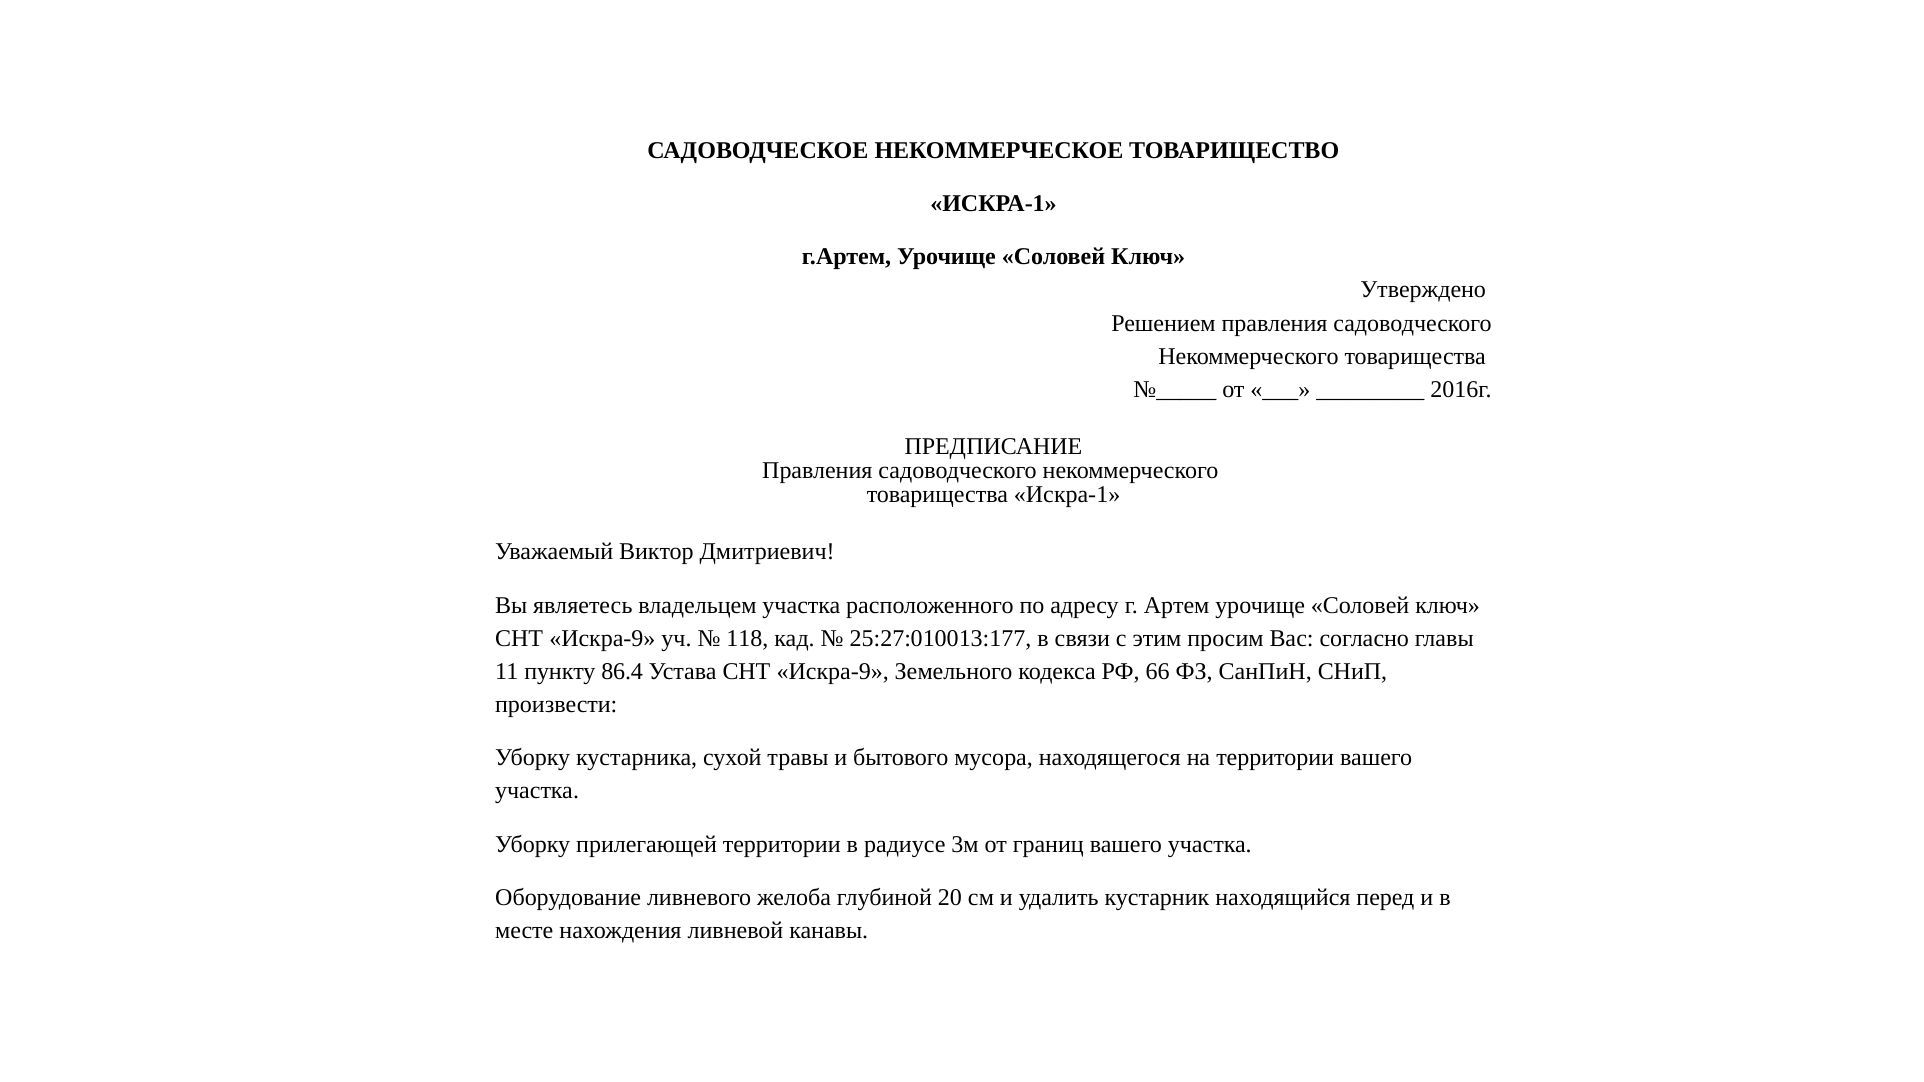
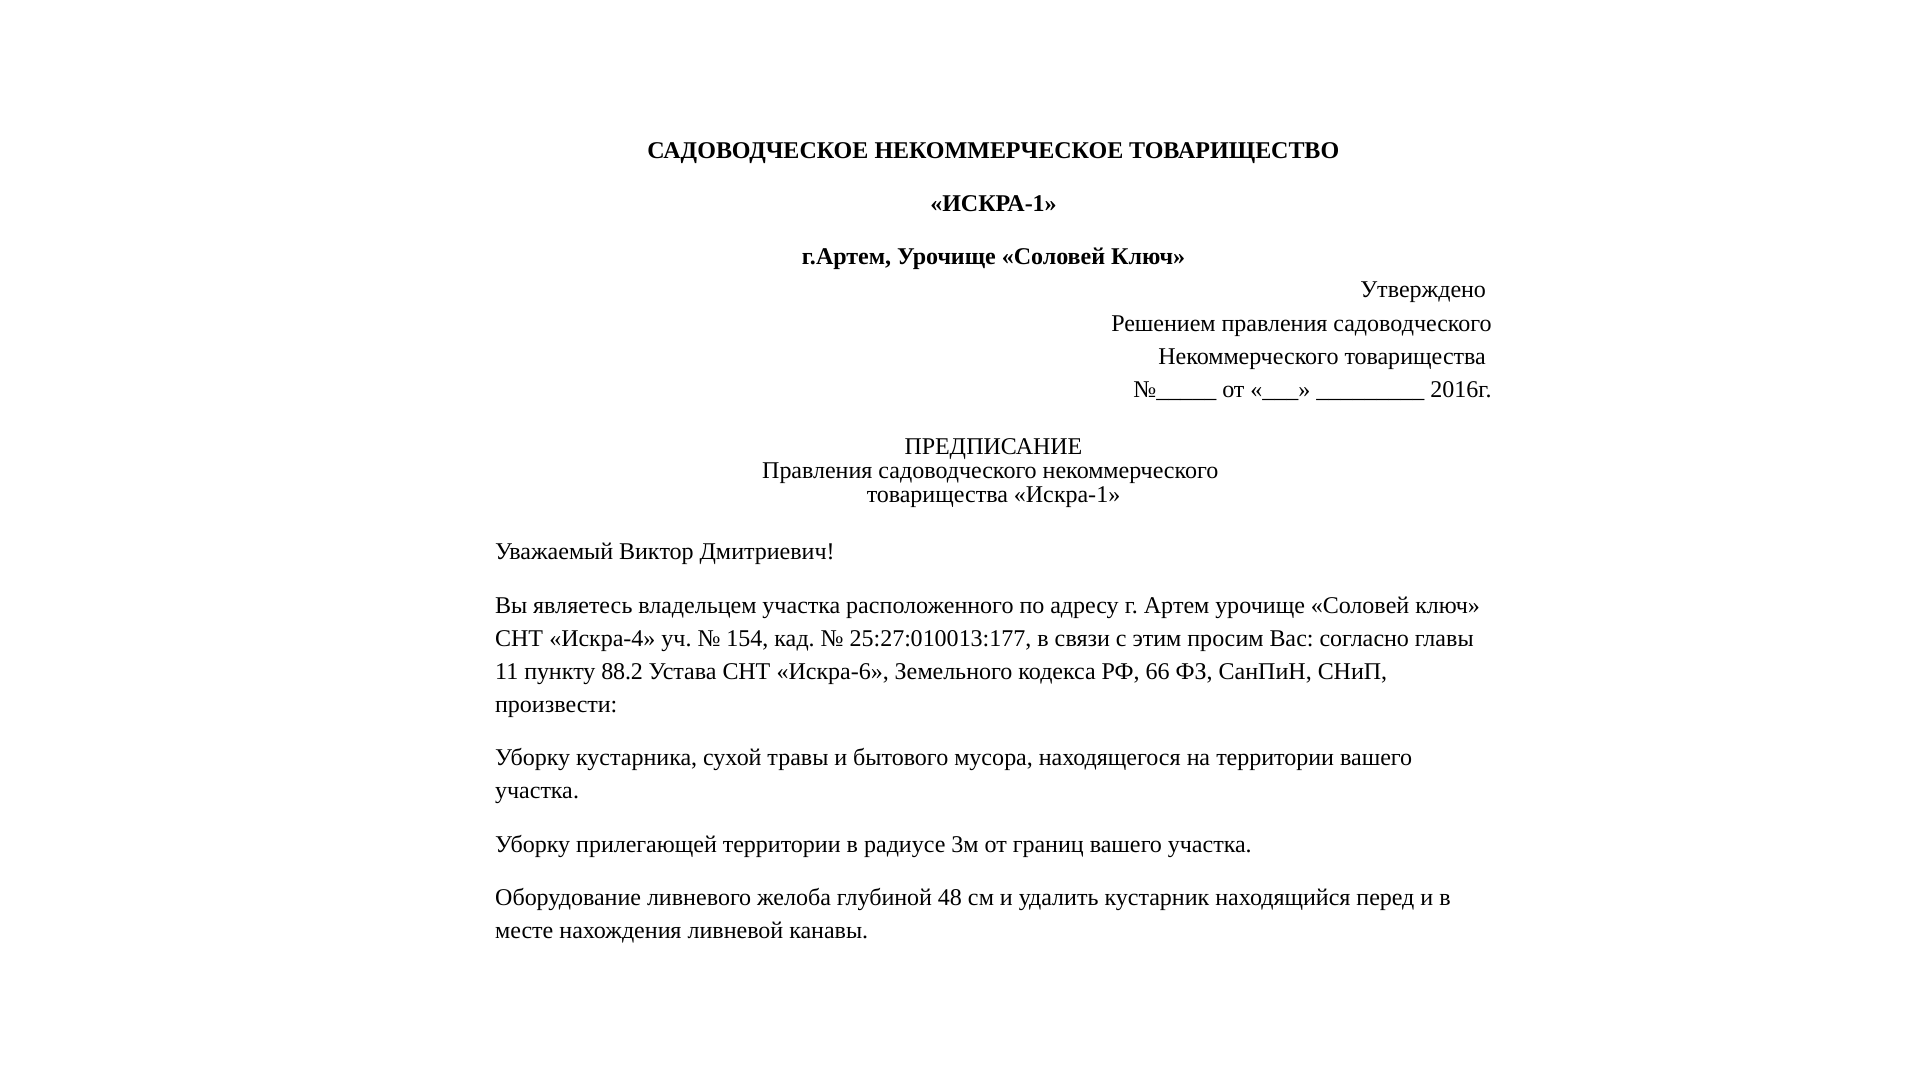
Искра-9 at (602, 638): Искра-9 -> Искра-4
118: 118 -> 154
86.4: 86.4 -> 88.2
Устава СНТ Искра-9: Искра-9 -> Искра-6
20: 20 -> 48
